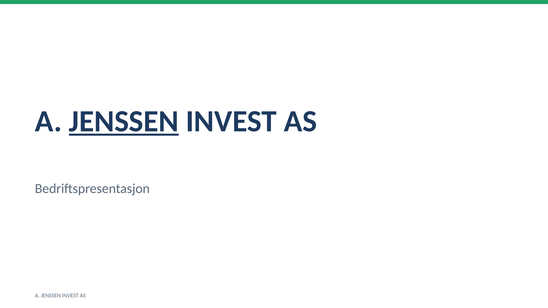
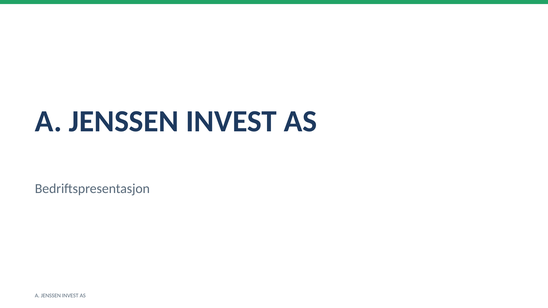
JENSSEN at (124, 122) underline: present -> none
